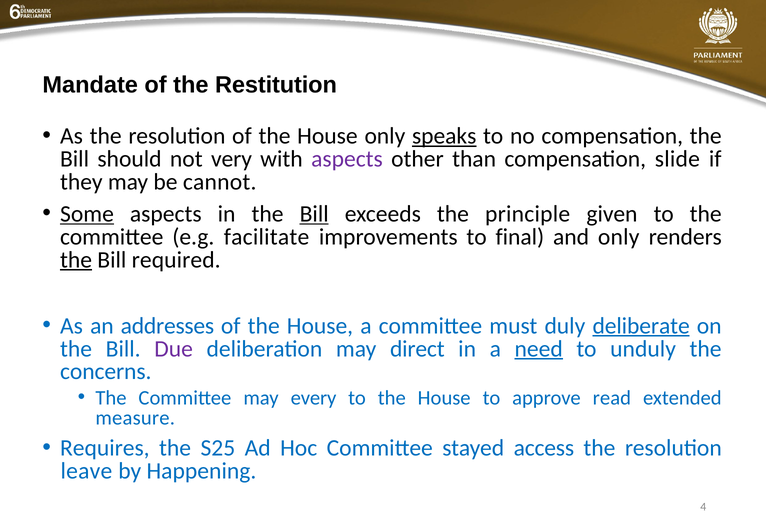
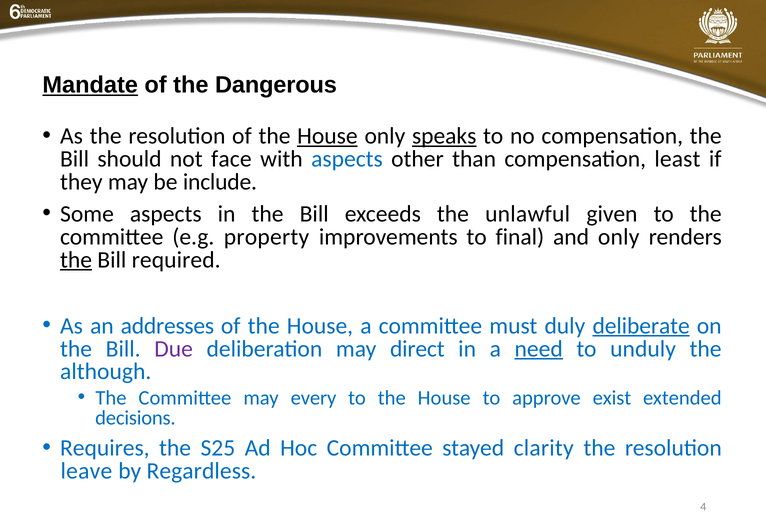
Mandate underline: none -> present
Restitution: Restitution -> Dangerous
House at (327, 136) underline: none -> present
very: very -> face
aspects at (347, 159) colour: purple -> blue
slide: slide -> least
cannot: cannot -> include
Some underline: present -> none
Bill at (314, 214) underline: present -> none
principle: principle -> unlawful
facilitate: facilitate -> property
concerns: concerns -> although
read: read -> exist
measure: measure -> decisions
access: access -> clarity
Happening: Happening -> Regardless
